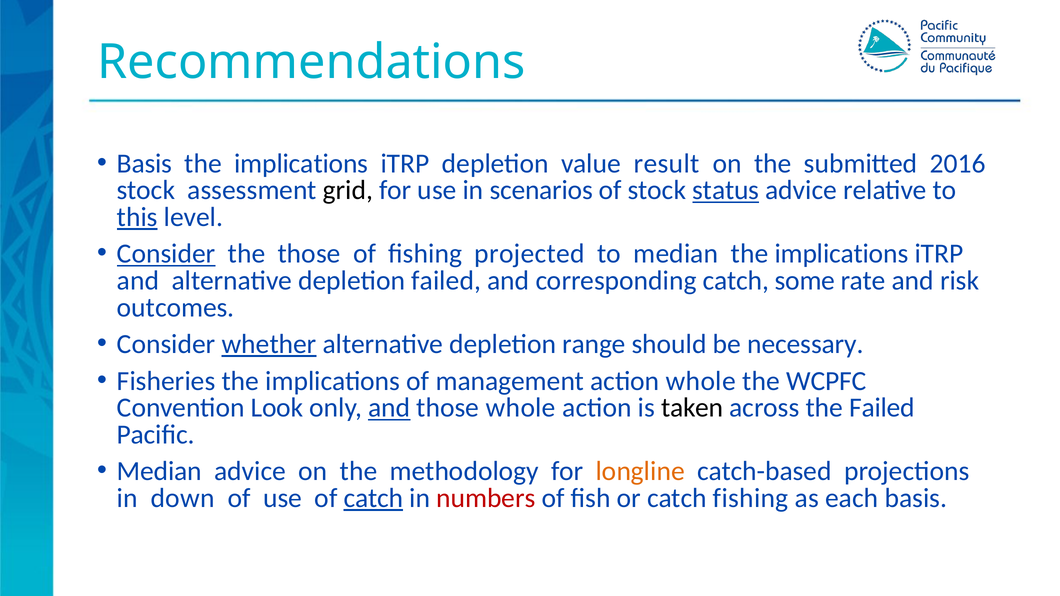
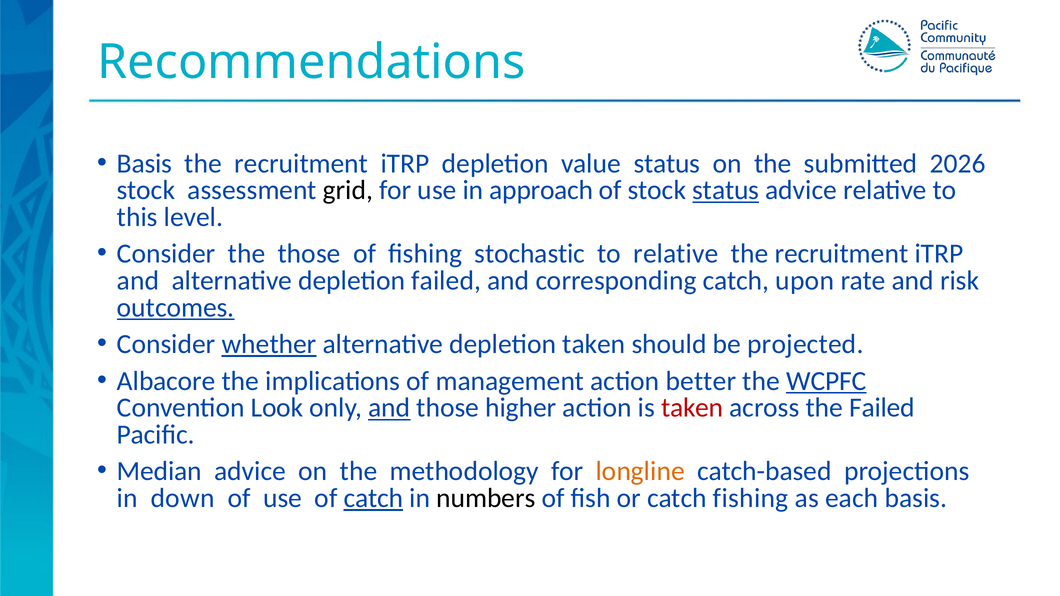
implications at (301, 164): implications -> recruitment
value result: result -> status
2016: 2016 -> 2026
scenarios: scenarios -> approach
this underline: present -> none
Consider at (166, 254) underline: present -> none
projected: projected -> stochastic
to median: median -> relative
implications at (841, 254): implications -> recruitment
some: some -> upon
outcomes underline: none -> present
depletion range: range -> taken
necessary: necessary -> projected
Fisheries: Fisheries -> Albacore
action whole: whole -> better
WCPFC underline: none -> present
those whole: whole -> higher
taken at (692, 408) colour: black -> red
numbers colour: red -> black
